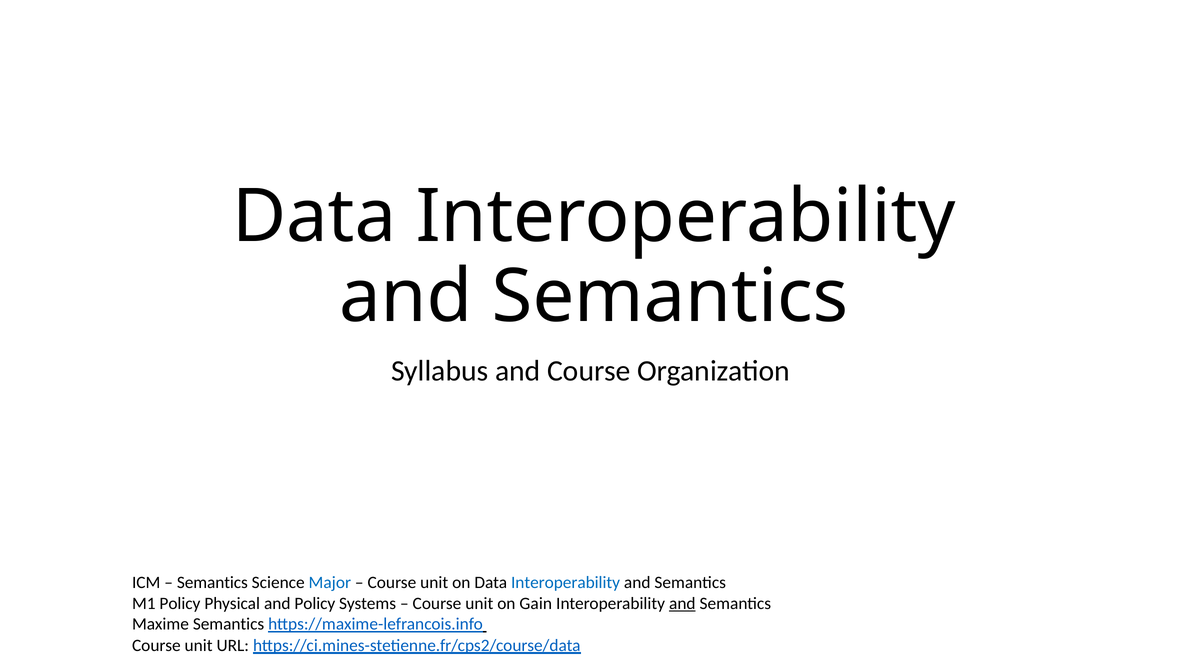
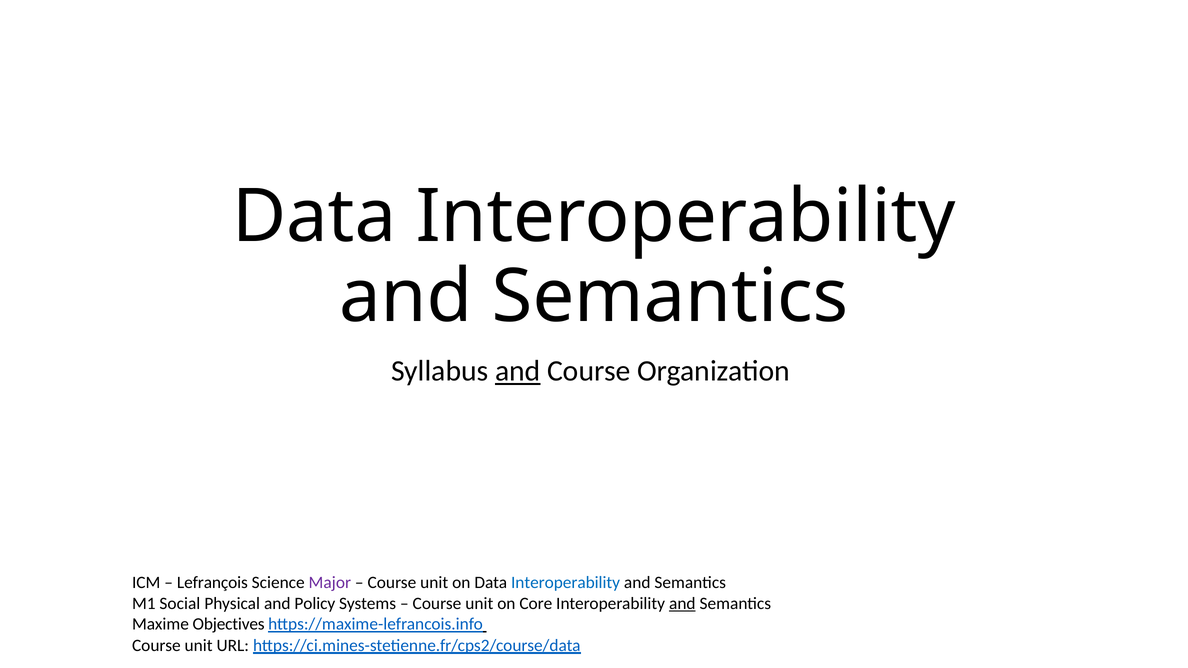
and at (518, 371) underline: none -> present
Semantics at (212, 583): Semantics -> Lefrançois
Major colour: blue -> purple
M1 Policy: Policy -> Social
Gain: Gain -> Core
Maxime Semantics: Semantics -> Objectives
